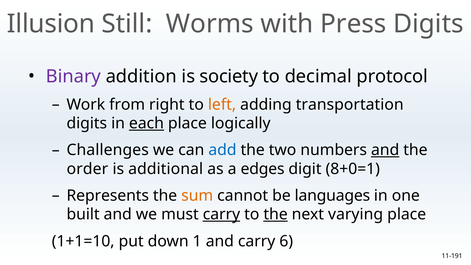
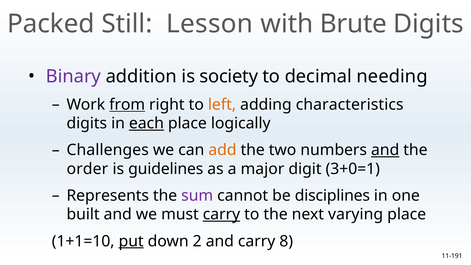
Illusion: Illusion -> Packed
Worms: Worms -> Lesson
Press: Press -> Brute
protocol: protocol -> needing
from underline: none -> present
transportation: transportation -> characteristics
add colour: blue -> orange
additional: additional -> guidelines
edges: edges -> major
8+0=1: 8+0=1 -> 3+0=1
sum colour: orange -> purple
languages: languages -> disciplines
the at (276, 214) underline: present -> none
put underline: none -> present
1: 1 -> 2
6: 6 -> 8
